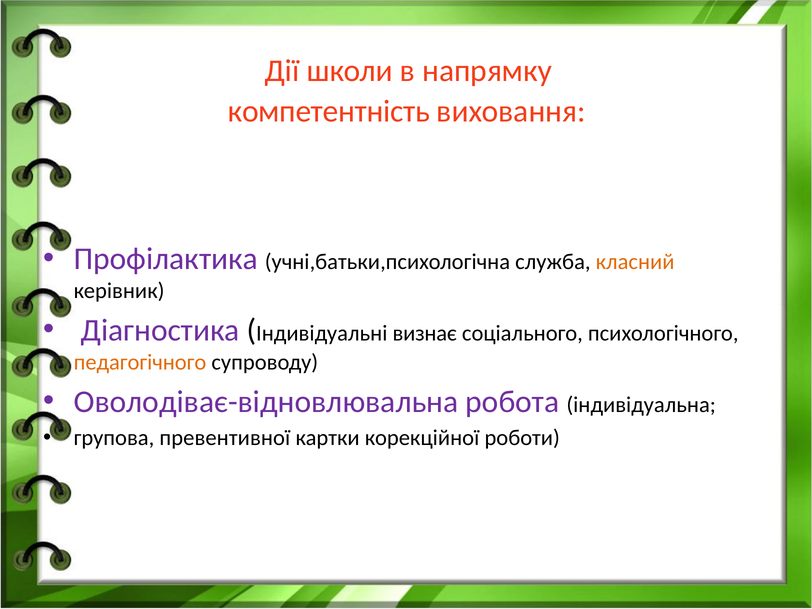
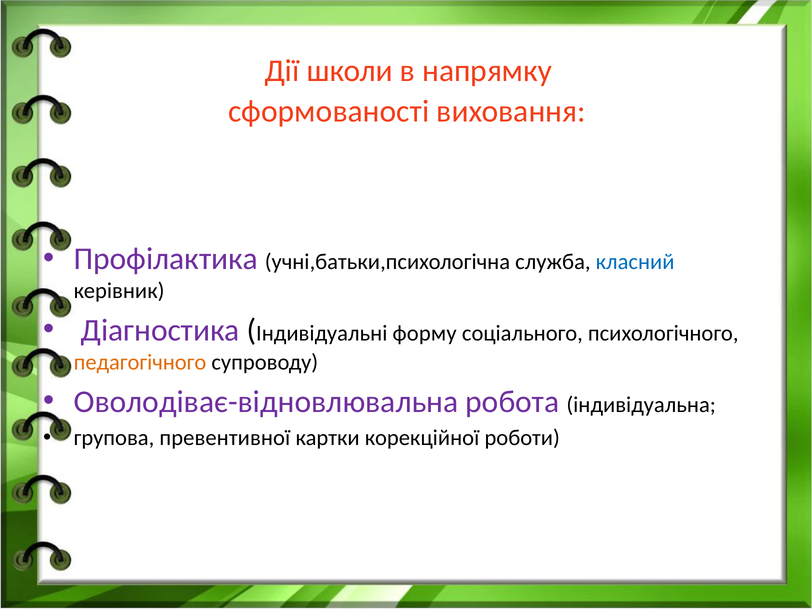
компетентність: компетентність -> сформованості
класний colour: orange -> blue
визнає: визнає -> форму
